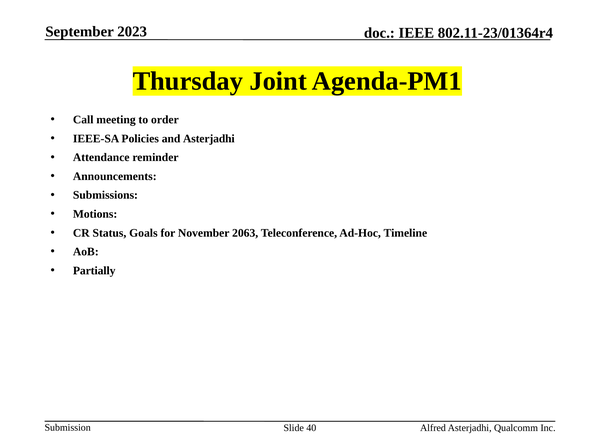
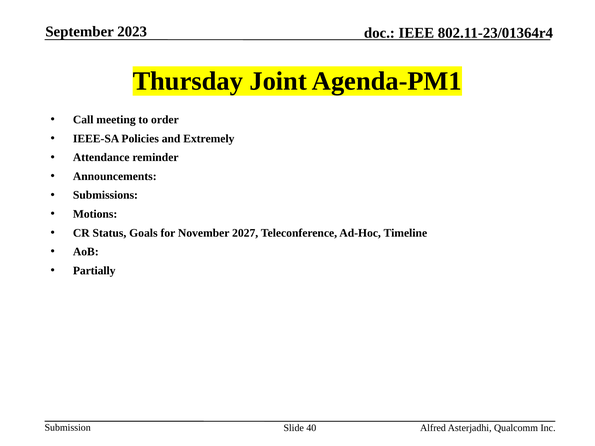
and Asterjadhi: Asterjadhi -> Extremely
2063: 2063 -> 2027
